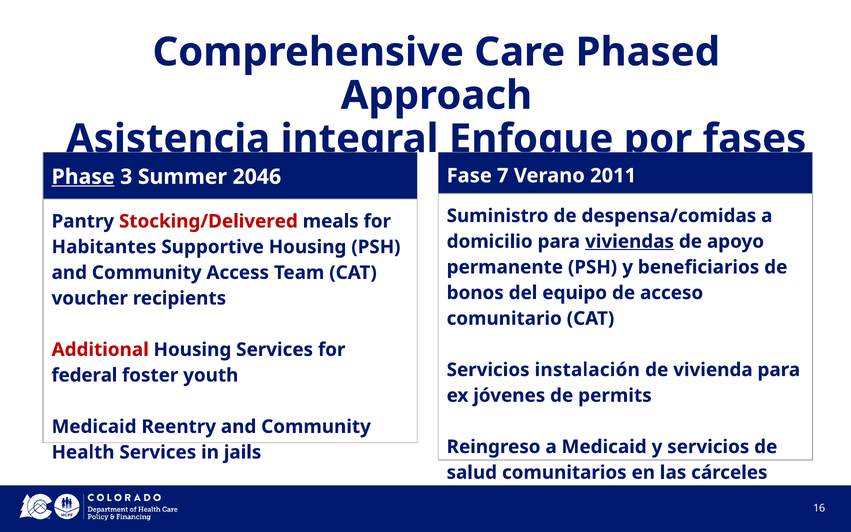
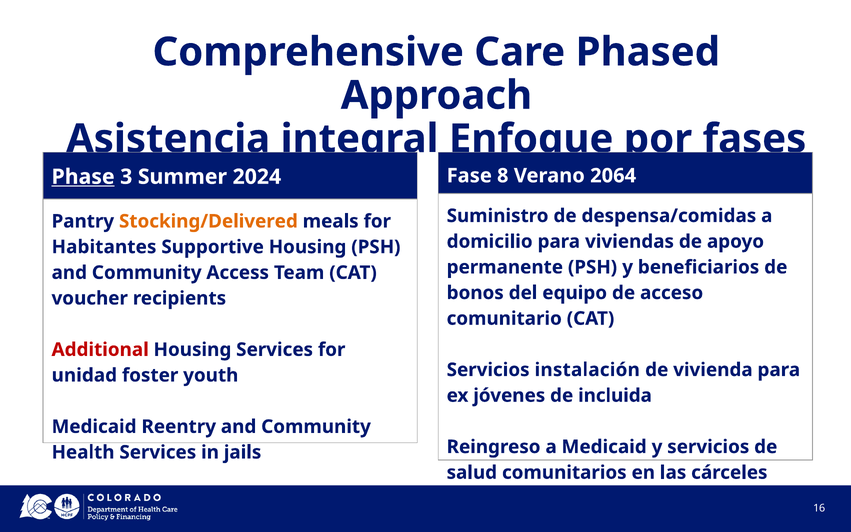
7: 7 -> 8
2011: 2011 -> 2064
2046: 2046 -> 2024
Stocking/Delivered colour: red -> orange
viviendas underline: present -> none
federal: federal -> unidad
permits: permits -> incluida
